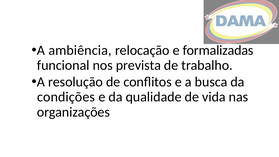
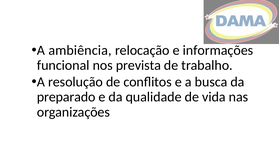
formalizadas: formalizadas -> informações
condições: condições -> preparado
